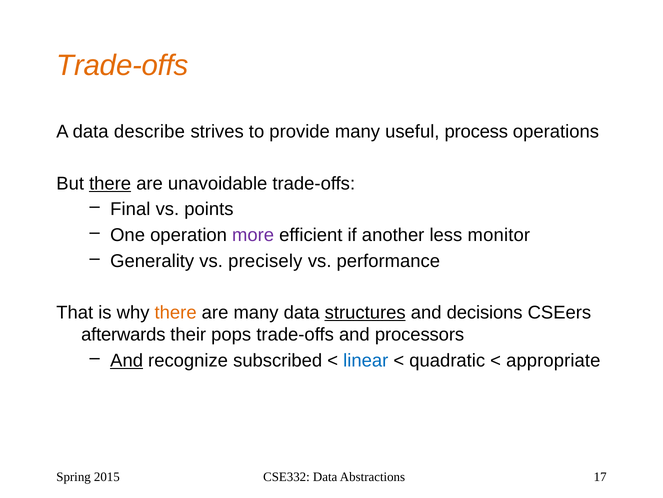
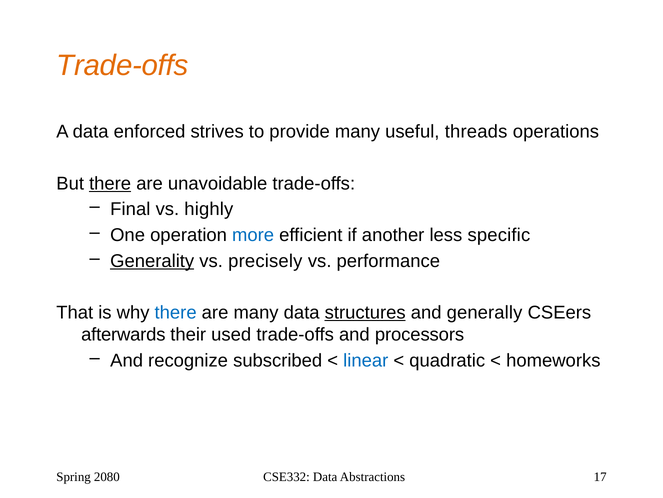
describe: describe -> enforced
process: process -> threads
points: points -> highly
more colour: purple -> blue
monitor: monitor -> specific
Generality underline: none -> present
there at (176, 312) colour: orange -> blue
decisions: decisions -> generally
pops: pops -> used
And at (127, 360) underline: present -> none
appropriate: appropriate -> homeworks
2015: 2015 -> 2080
